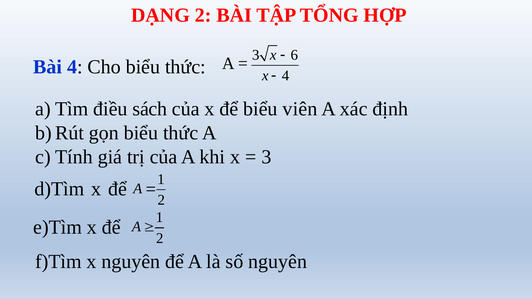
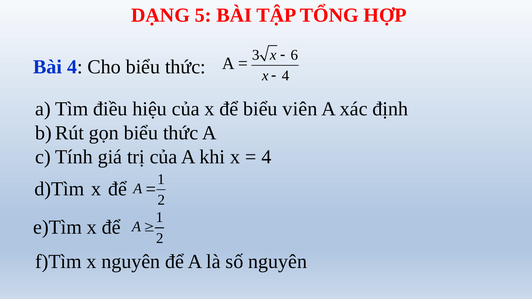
DẠNG 2: 2 -> 5
sách: sách -> hiệu
3 at (266, 157): 3 -> 4
